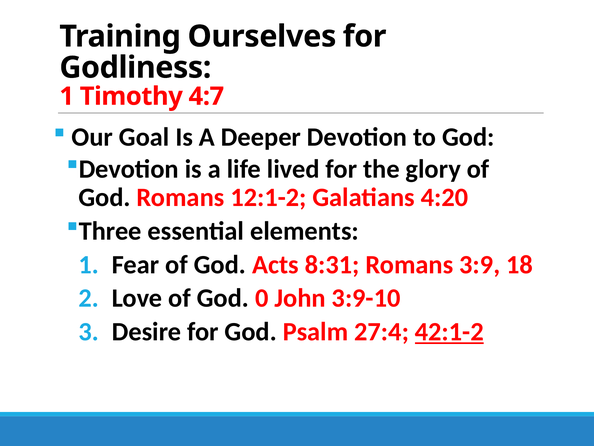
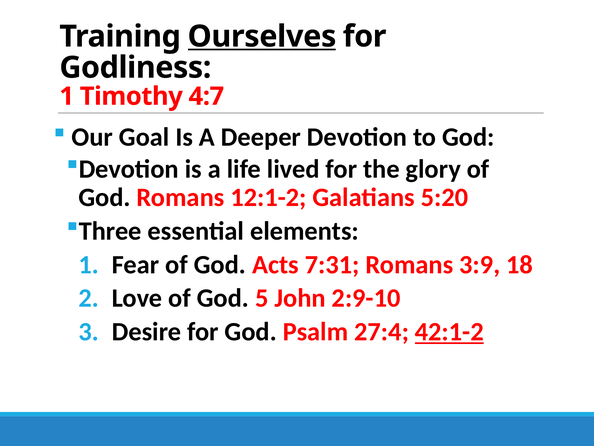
Ourselves underline: none -> present
4:20: 4:20 -> 5:20
8:31: 8:31 -> 7:31
0: 0 -> 5
3:9-10: 3:9-10 -> 2:9-10
